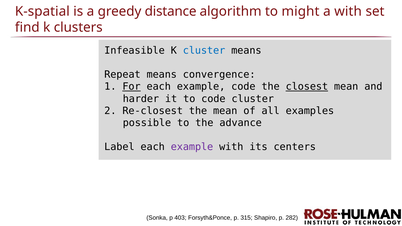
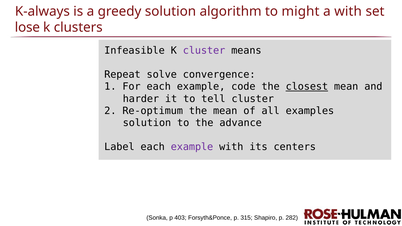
K-spatial: K-spatial -> K-always
greedy distance: distance -> solution
find: find -> lose
cluster at (204, 51) colour: blue -> purple
Repeat means: means -> solve
For underline: present -> none
to code: code -> tell
Re-closest: Re-closest -> Re-optimum
possible at (147, 123): possible -> solution
